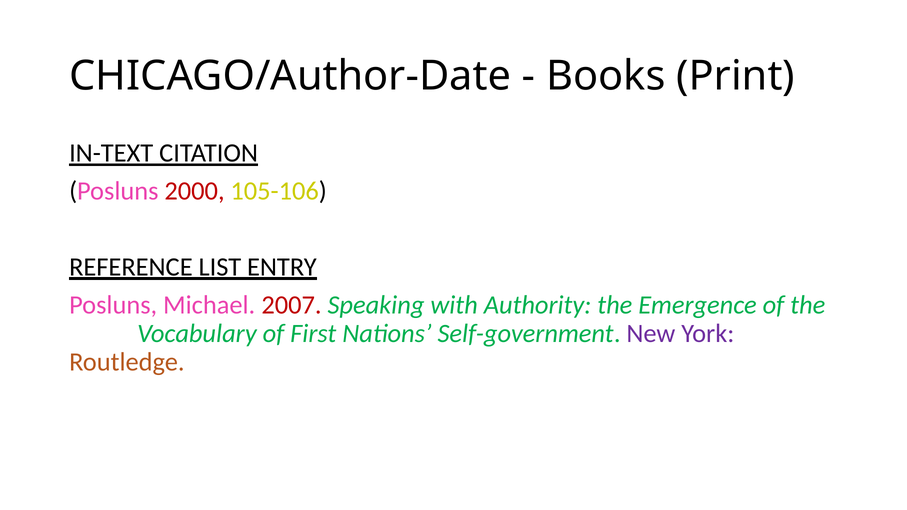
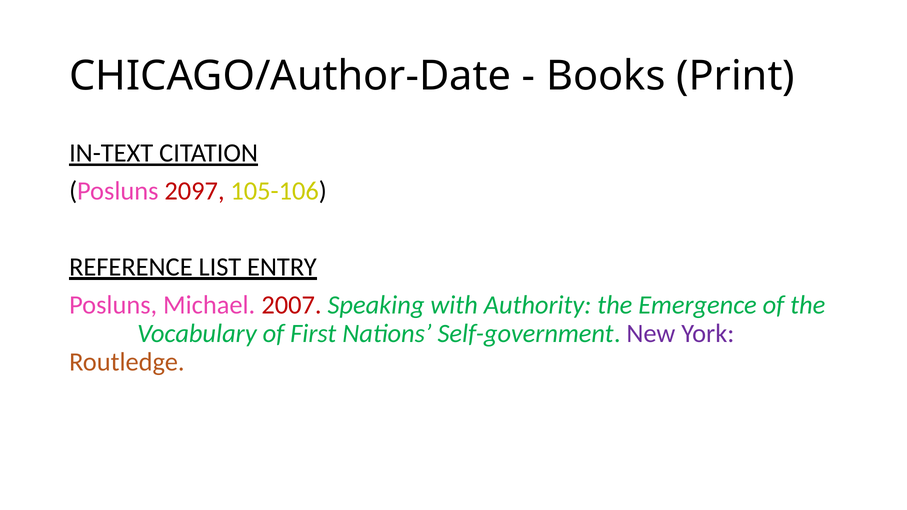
2000: 2000 -> 2097
